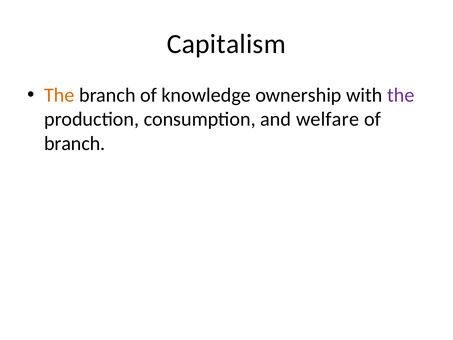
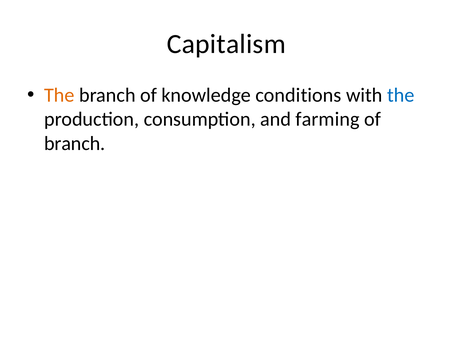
ownership: ownership -> conditions
the at (401, 95) colour: purple -> blue
welfare: welfare -> farming
